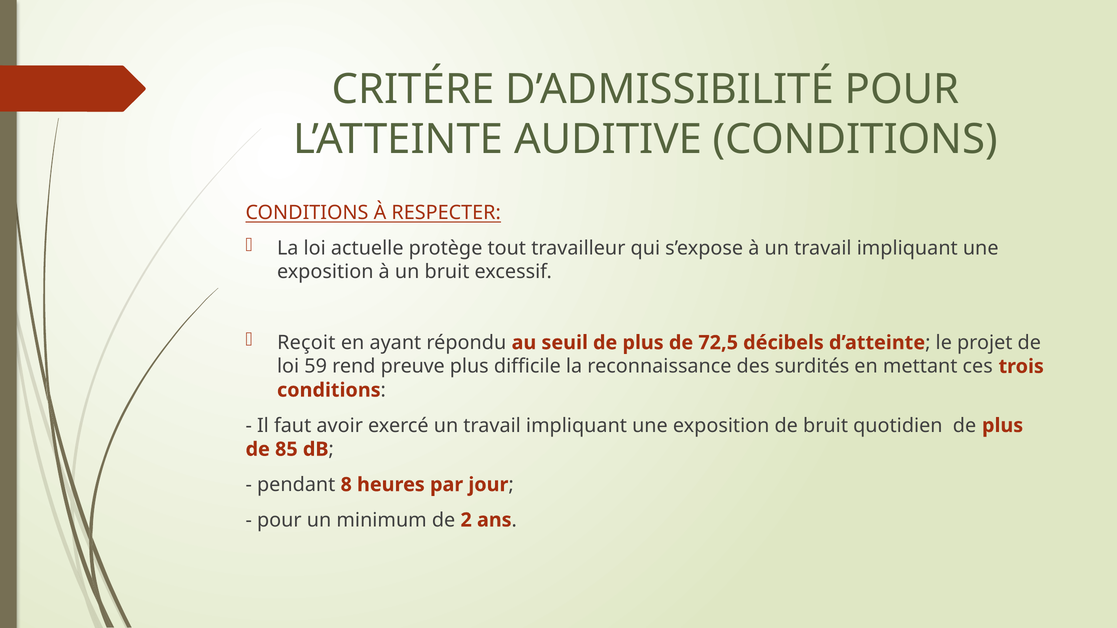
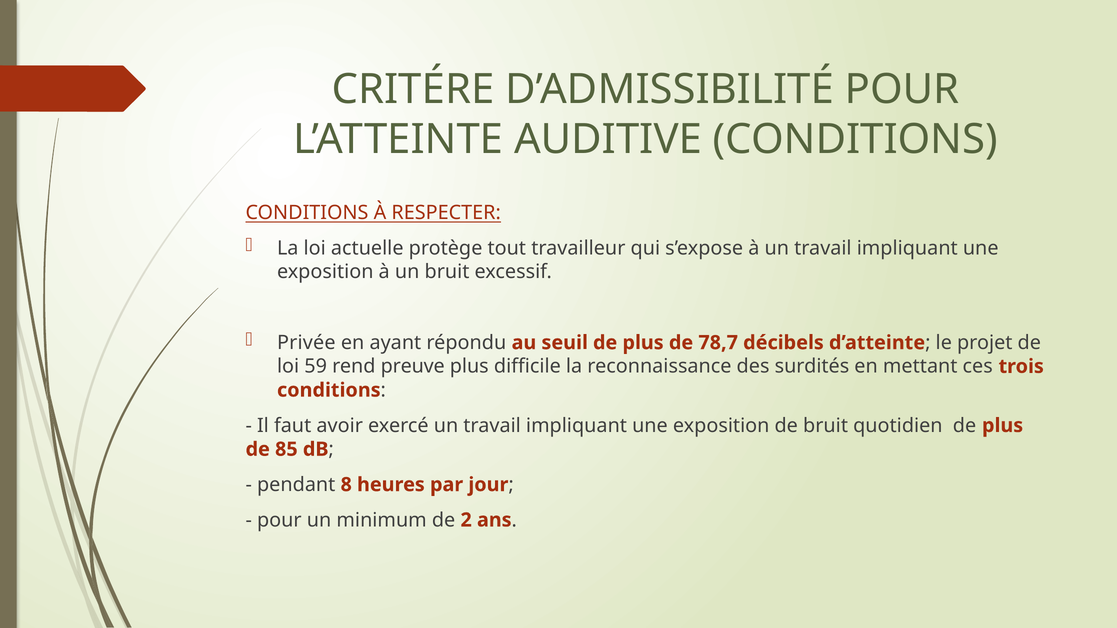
Reçoit: Reçoit -> Privée
72,5: 72,5 -> 78,7
